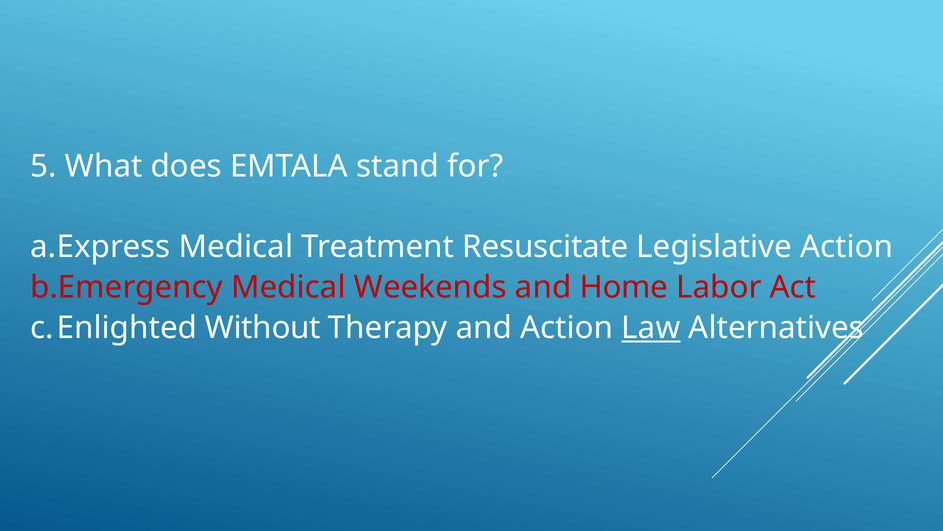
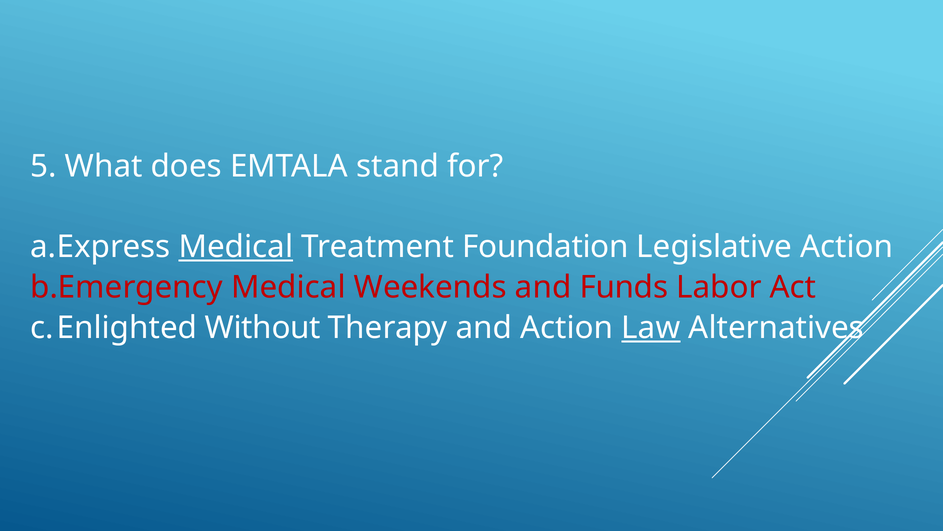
Medical at (236, 247) underline: none -> present
Resuscitate: Resuscitate -> Foundation
Home: Home -> Funds
